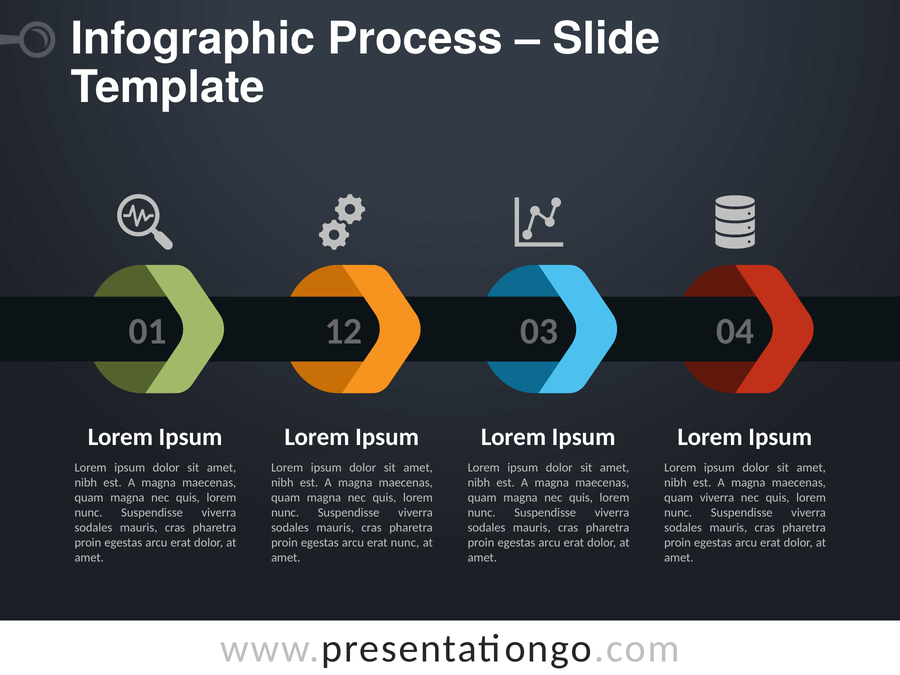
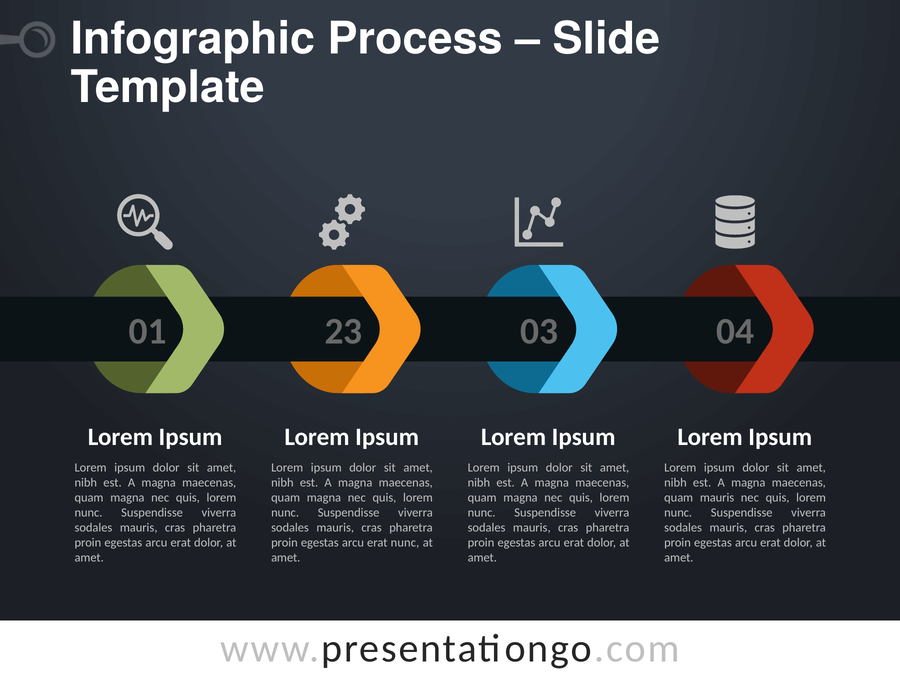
12: 12 -> 23
quam viverra: viverra -> mauris
